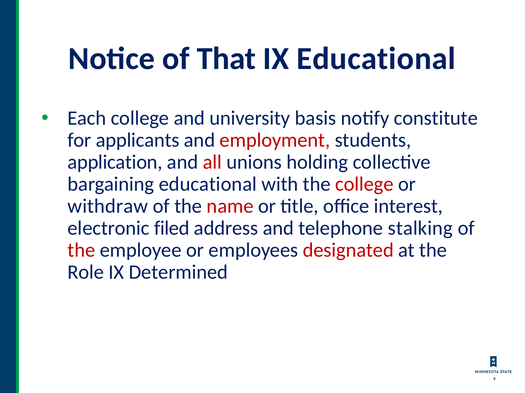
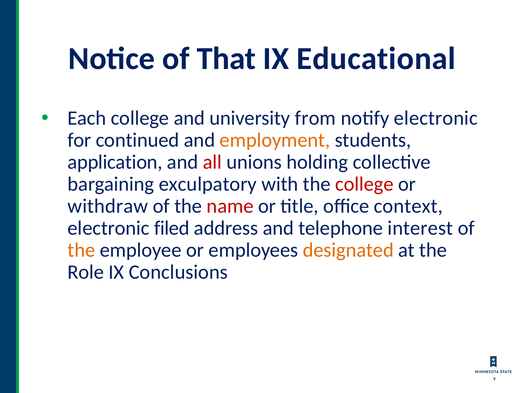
basis: basis -> from
notify constitute: constitute -> electronic
applicants: applicants -> continued
employment colour: red -> orange
bargaining educational: educational -> exculpatory
interest: interest -> context
stalking: stalking -> interest
the at (81, 251) colour: red -> orange
designated colour: red -> orange
Determined: Determined -> Conclusions
